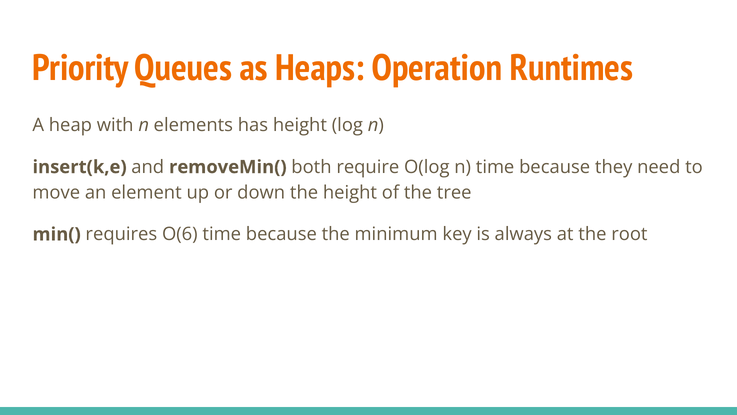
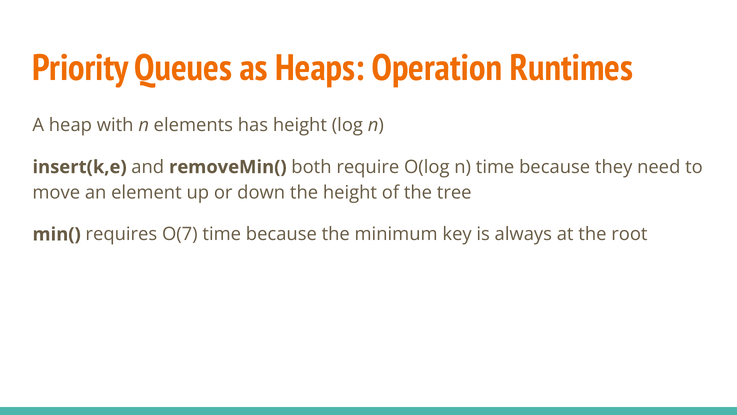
O(6: O(6 -> O(7
